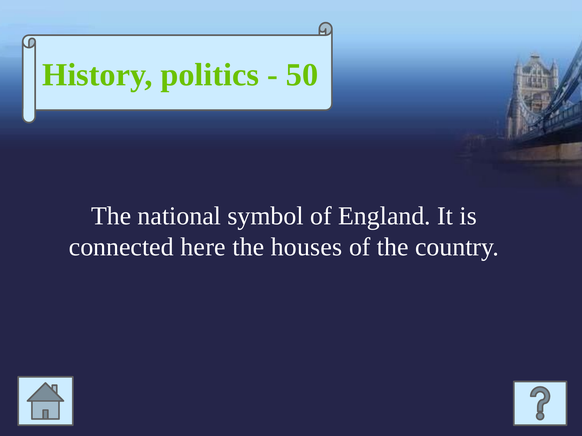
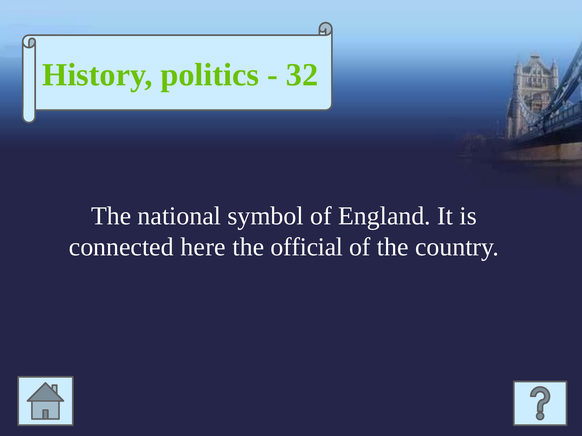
50: 50 -> 32
houses: houses -> official
